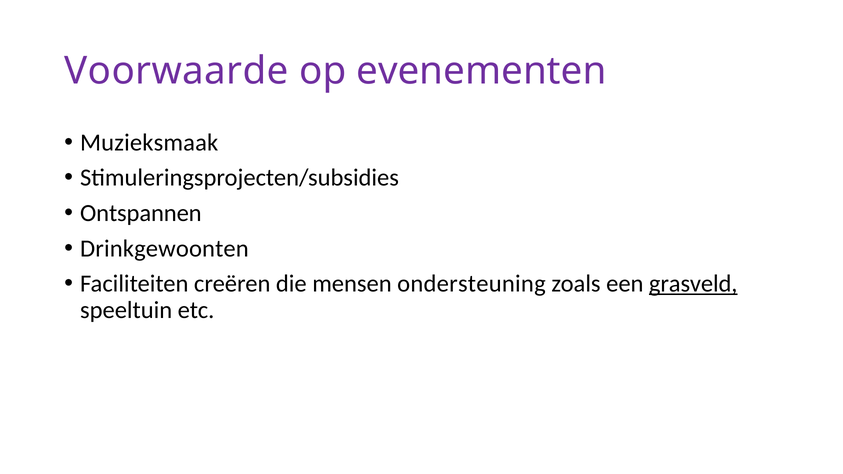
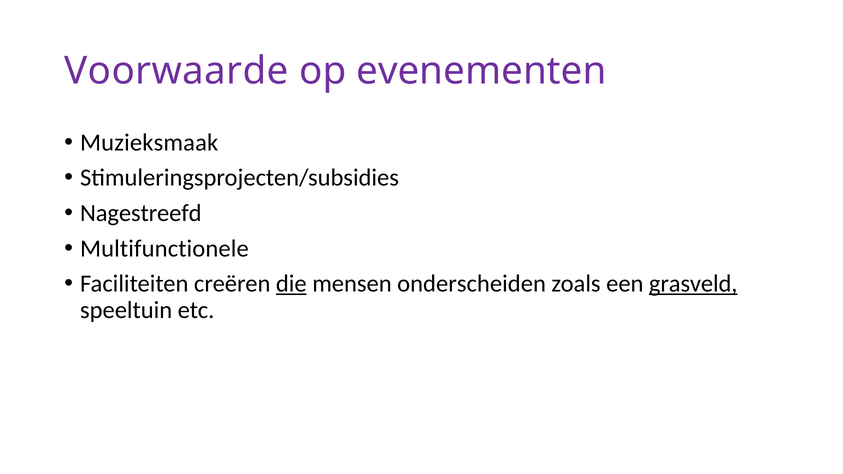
Ontspannen: Ontspannen -> Nagestreefd
Drinkgewoonten: Drinkgewoonten -> Multifunctionele
die underline: none -> present
ondersteuning: ondersteuning -> onderscheiden
